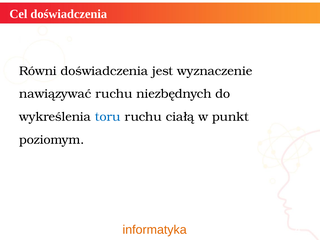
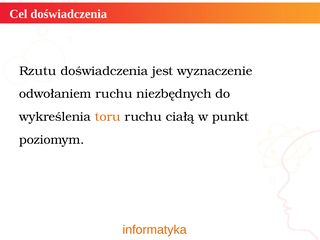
Równi: Równi -> Rzutu
nawiązywać: nawiązywać -> odwołaniem
toru colour: blue -> orange
